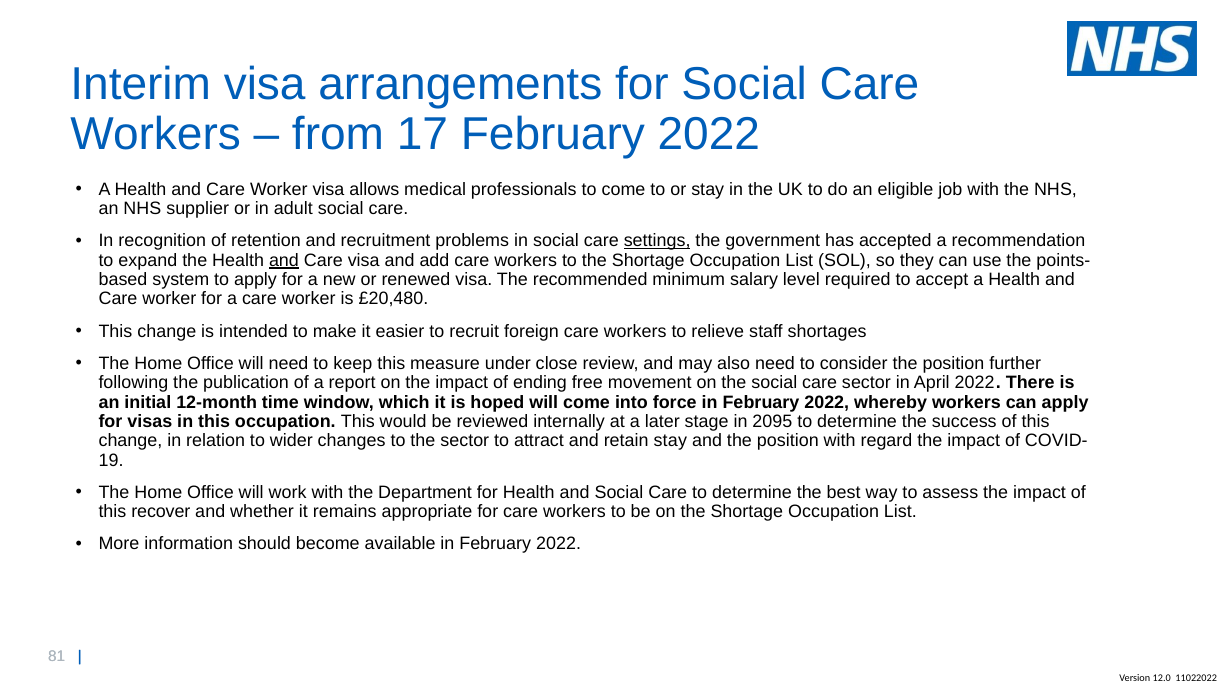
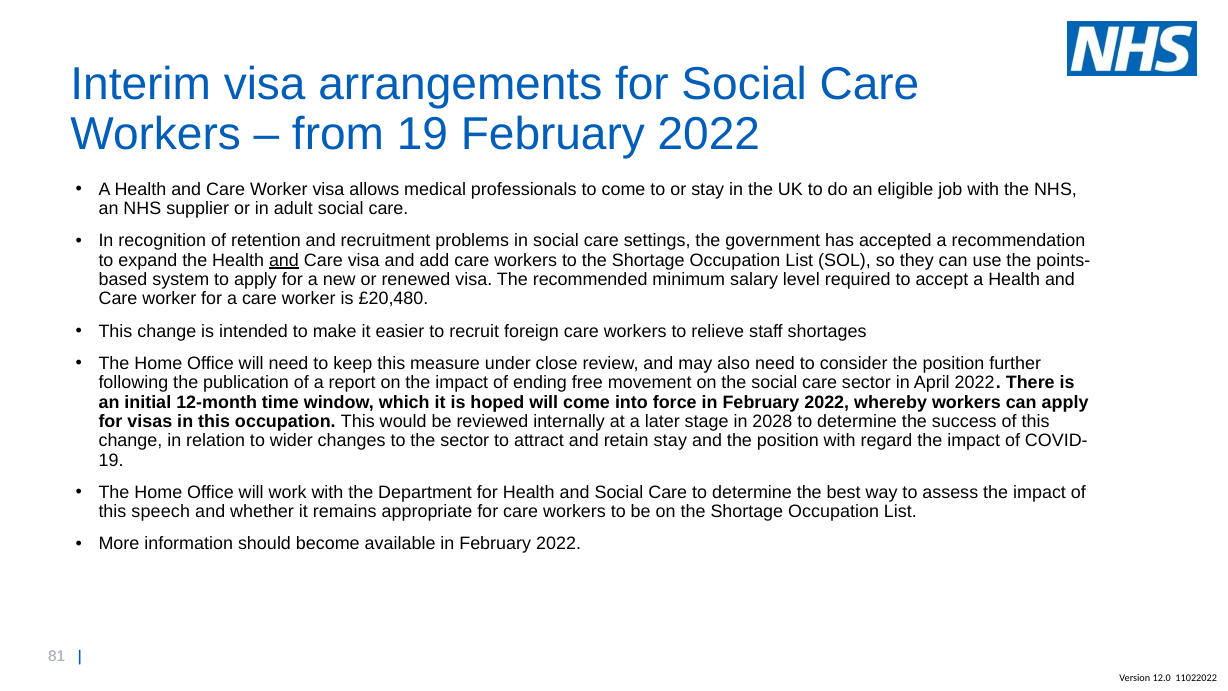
from 17: 17 -> 19
settings underline: present -> none
2095: 2095 -> 2028
recover: recover -> speech
